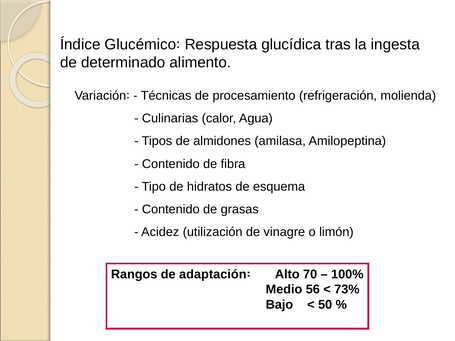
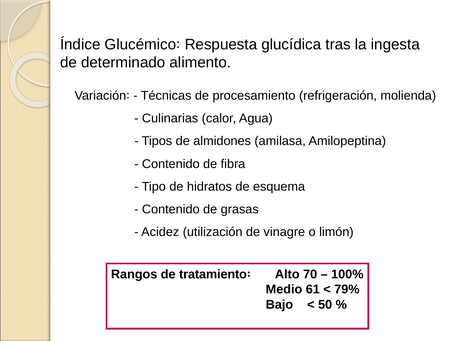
adaptación꞉: adaptación꞉ -> tratamiento꞉
56: 56 -> 61
73%: 73% -> 79%
